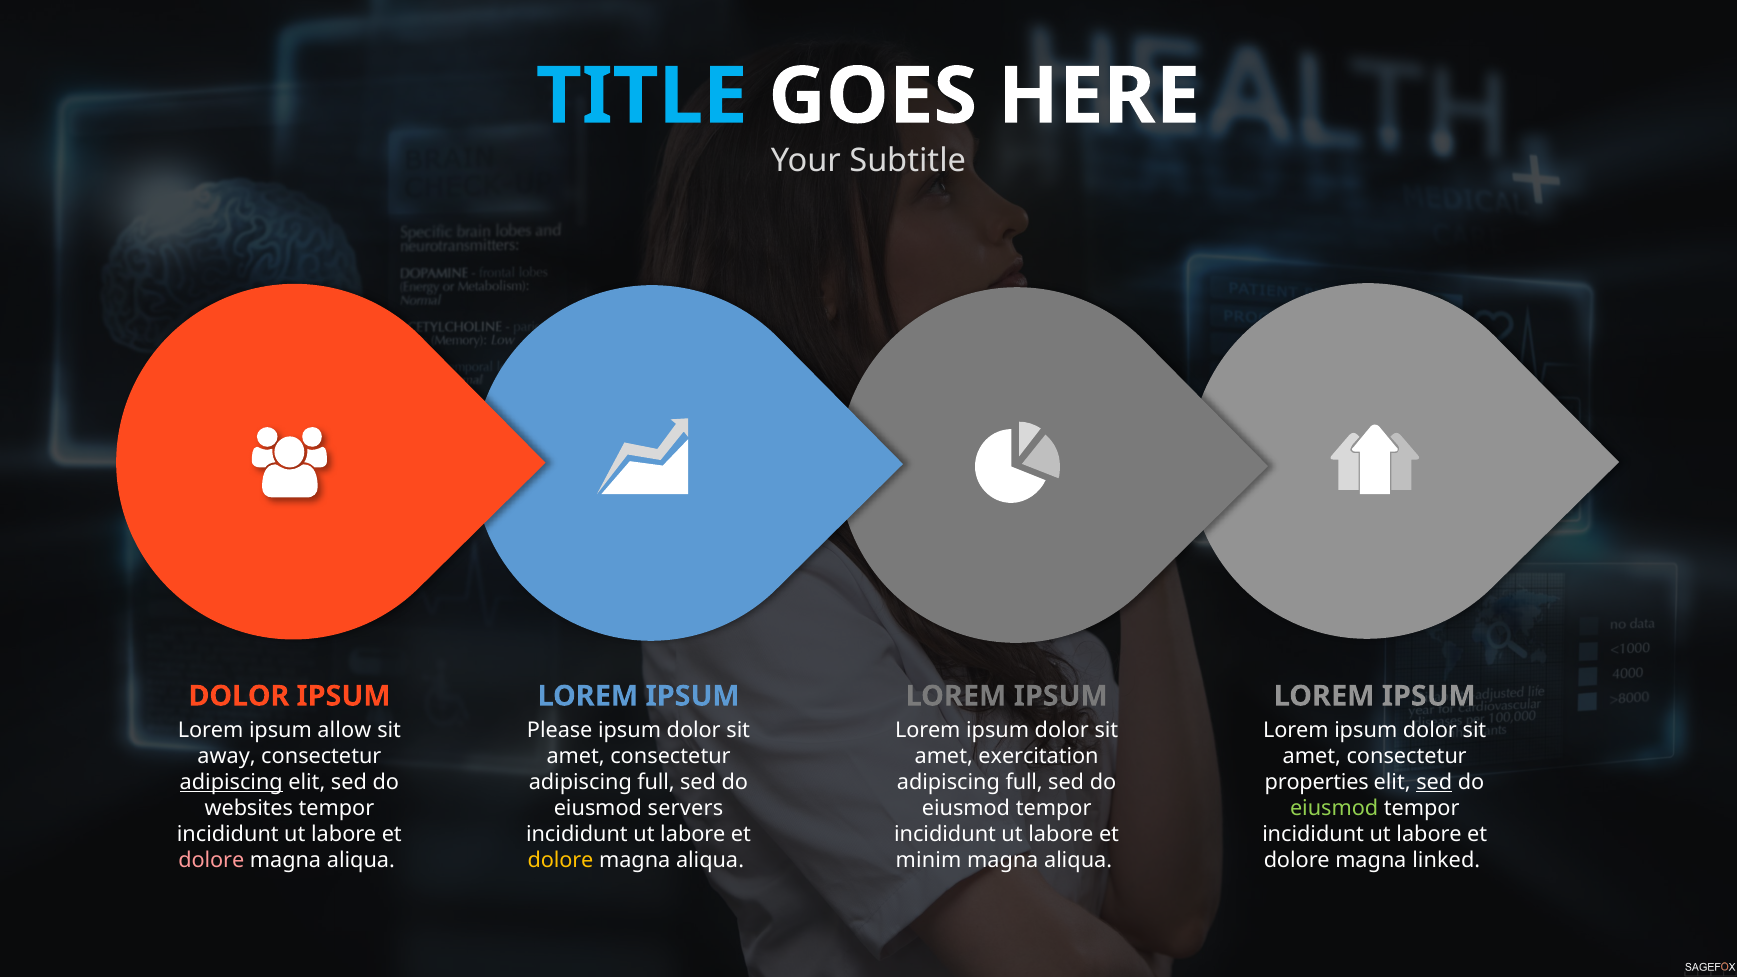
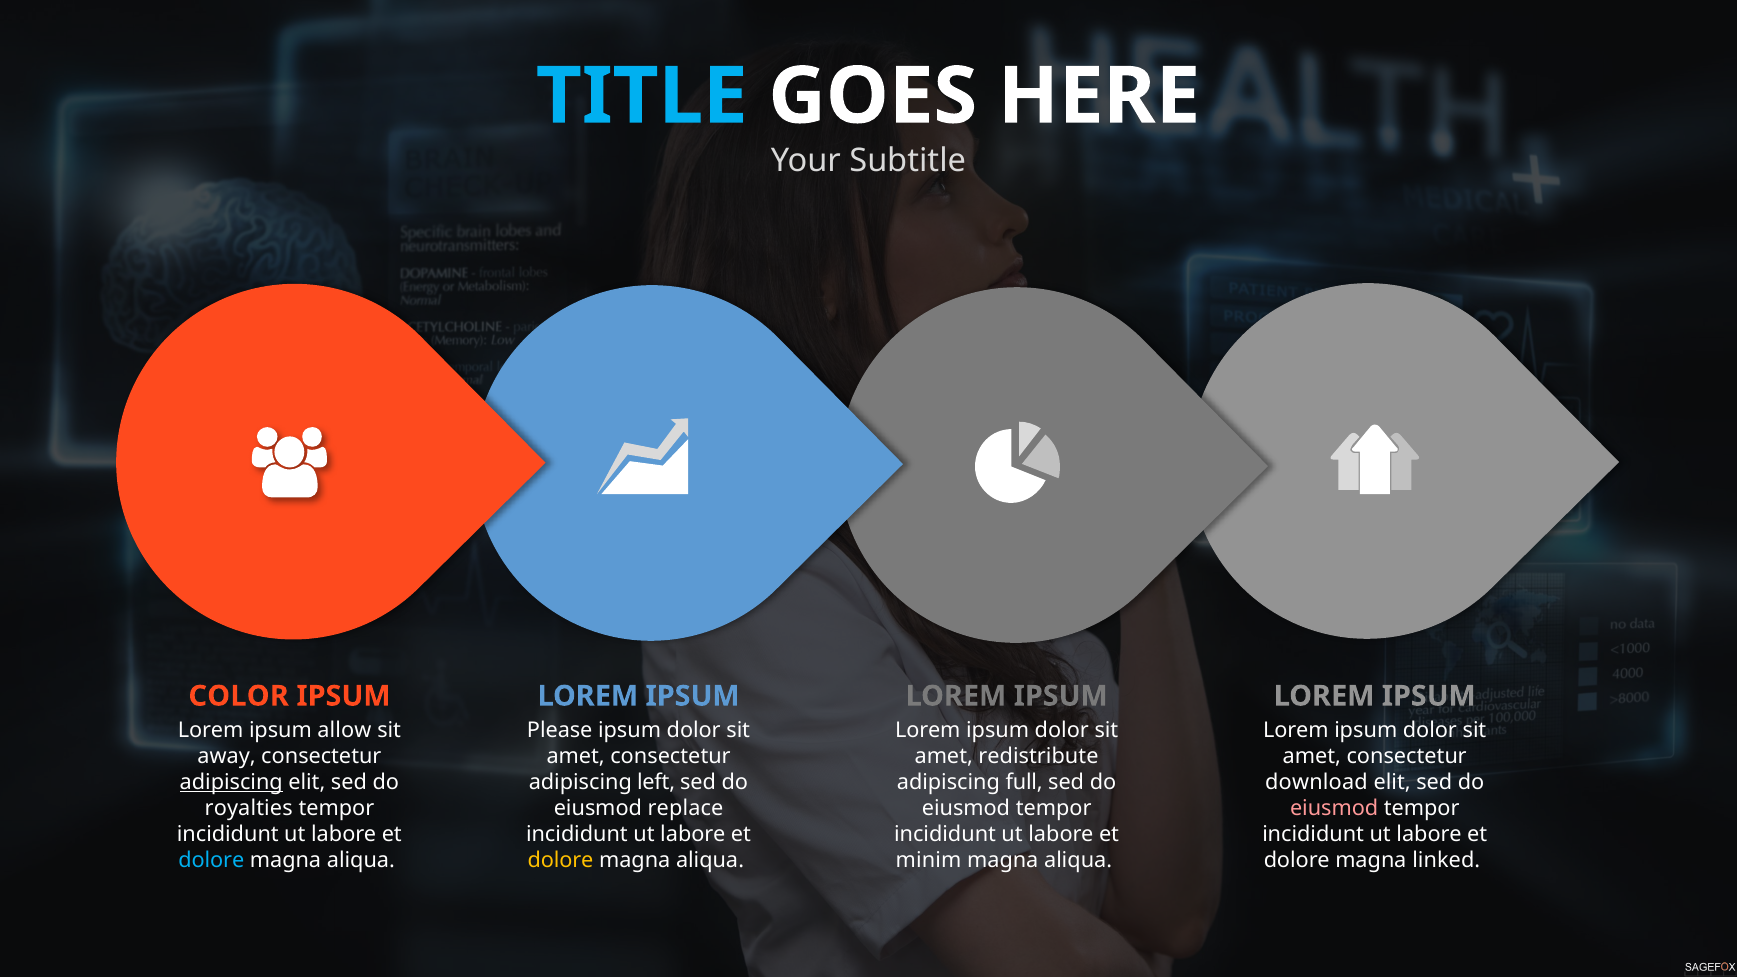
DOLOR at (239, 696): DOLOR -> COLOR
exercitation: exercitation -> redistribute
full at (656, 782): full -> left
properties: properties -> download
sed at (1434, 782) underline: present -> none
websites: websites -> royalties
servers: servers -> replace
eiusmod at (1334, 808) colour: light green -> pink
dolore at (211, 861) colour: pink -> light blue
